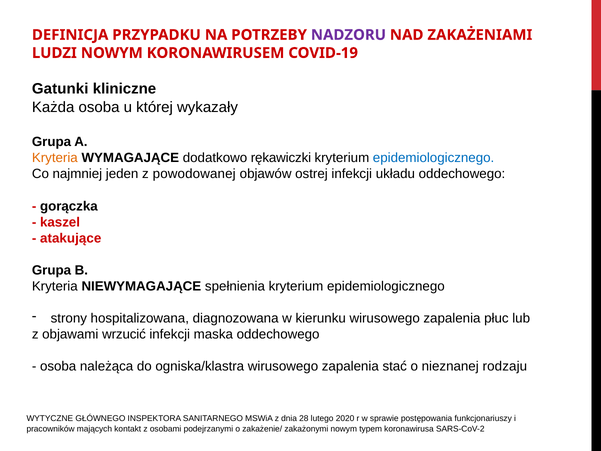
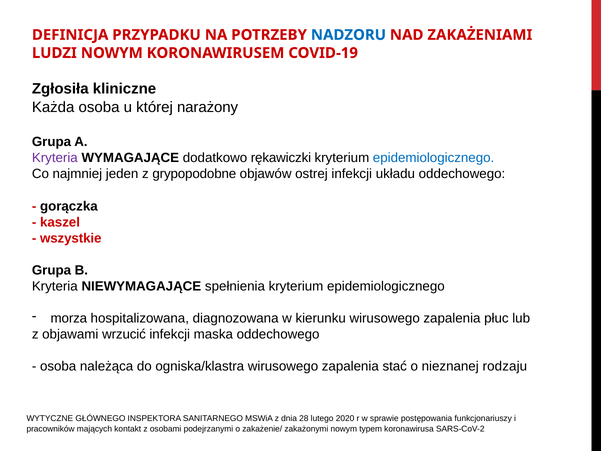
NADZORU colour: purple -> blue
Gatunki: Gatunki -> Zgłosiła
wykazały: wykazały -> narażony
Kryteria at (55, 158) colour: orange -> purple
powodowanej: powodowanej -> grypopodobne
atakujące: atakujące -> wszystkie
strony: strony -> morza
